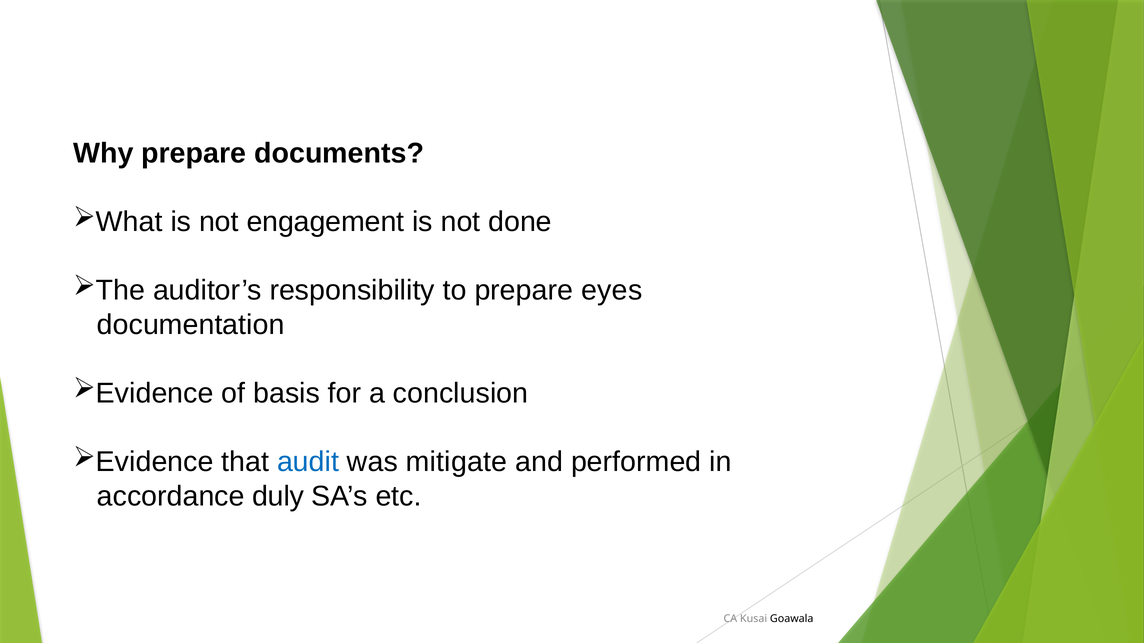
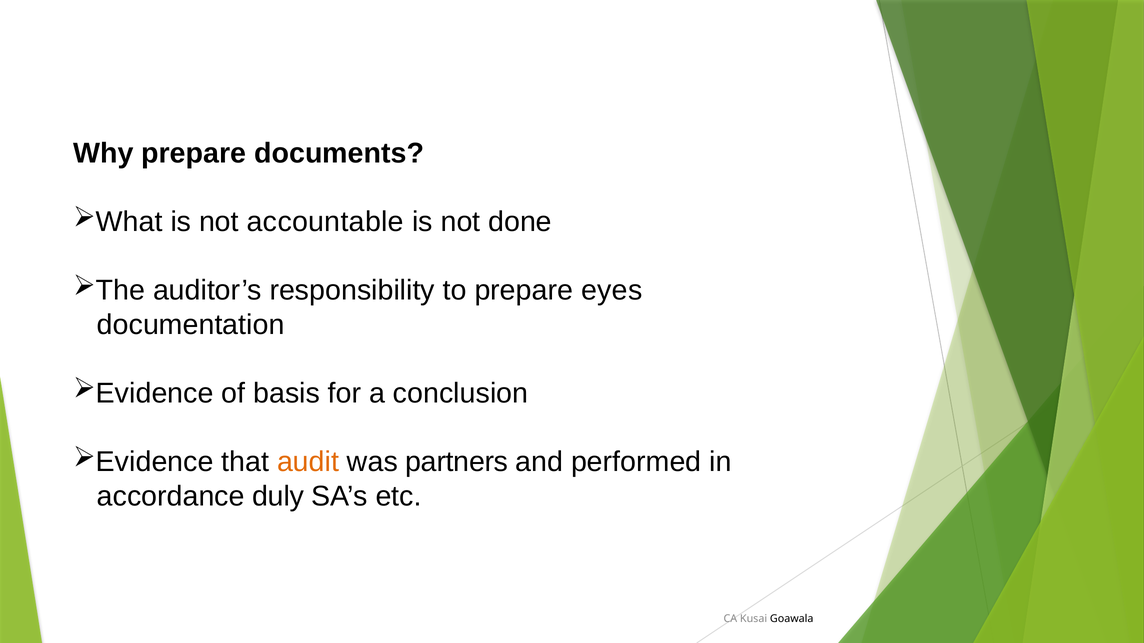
engagement: engagement -> accountable
audit colour: blue -> orange
mitigate: mitigate -> partners
